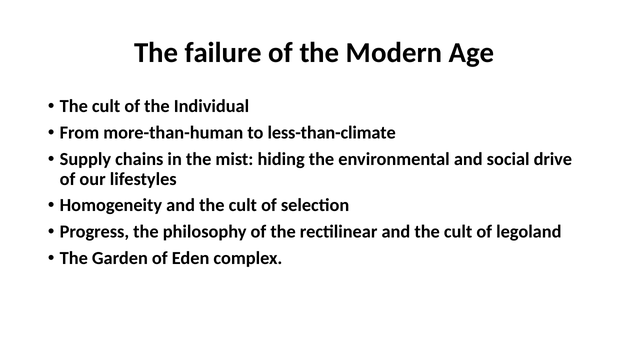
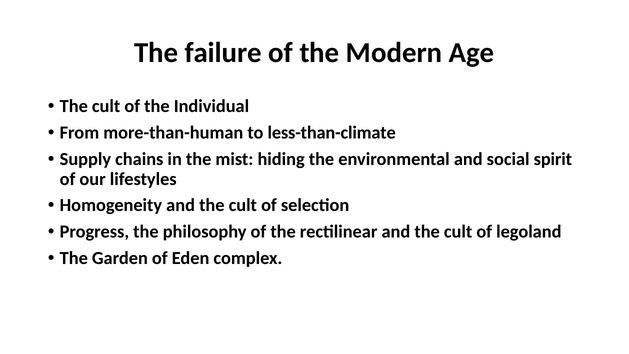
drive: drive -> spirit
